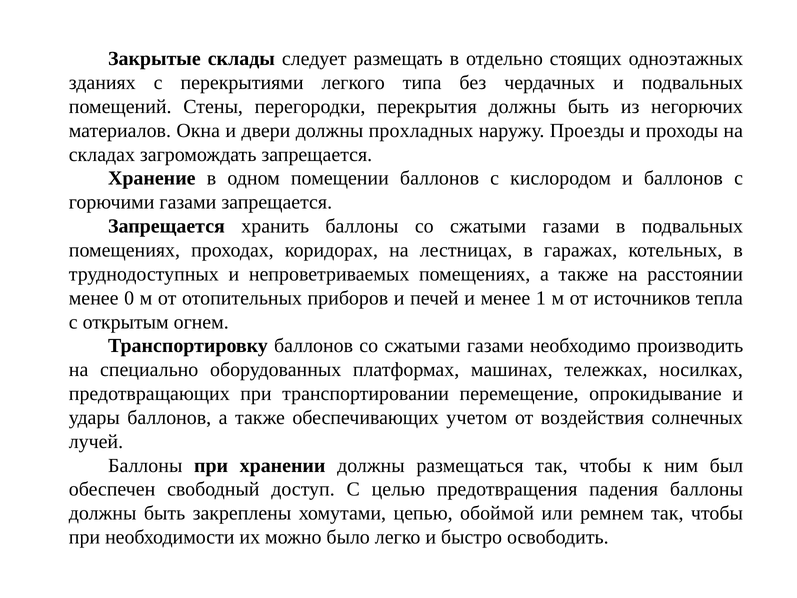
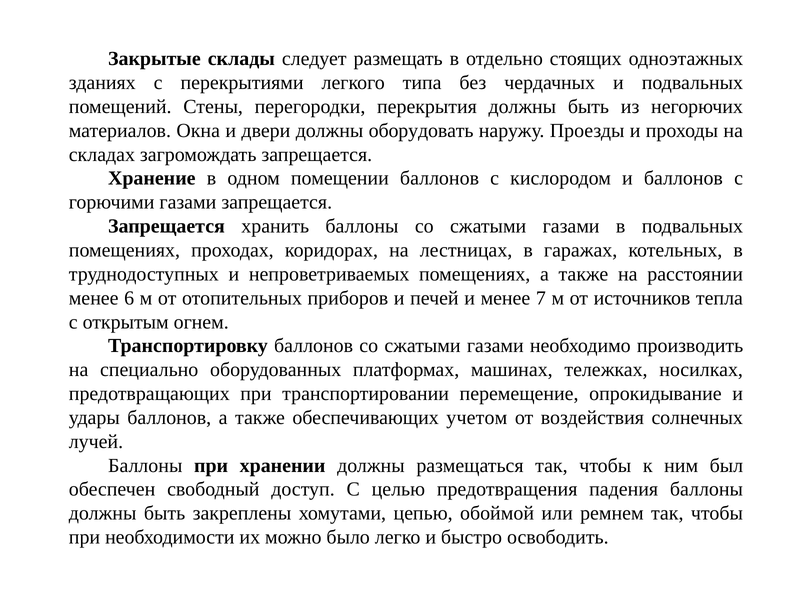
прохладных: прохладных -> оборудовать
0: 0 -> 6
1: 1 -> 7
